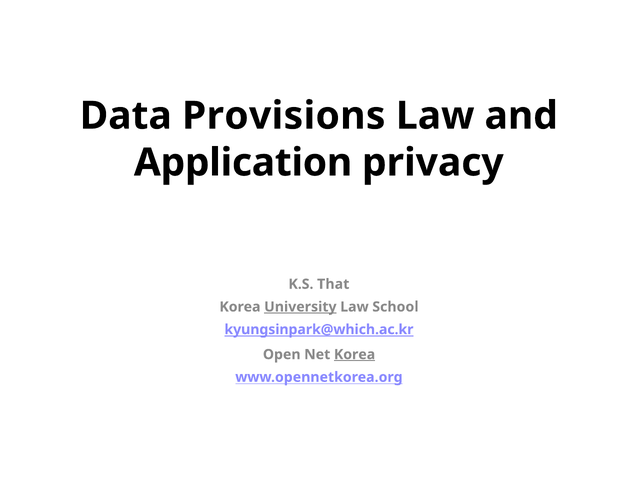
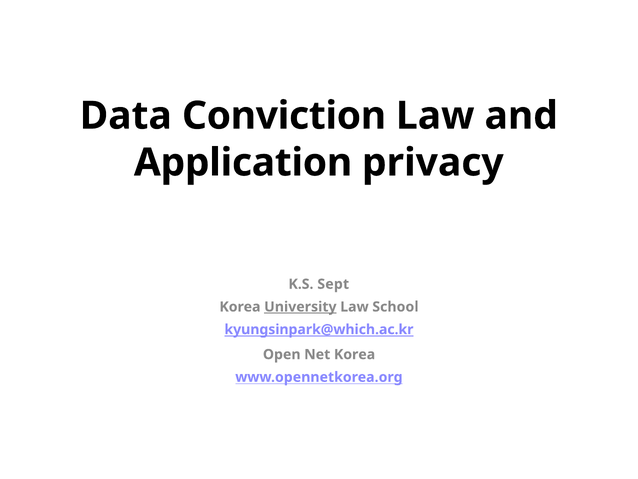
Provisions: Provisions -> Conviction
That: That -> Sept
Korea at (355, 354) underline: present -> none
